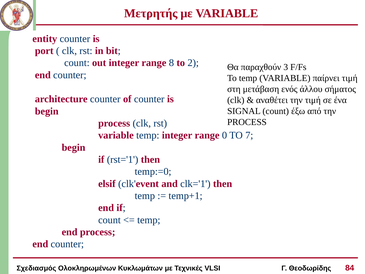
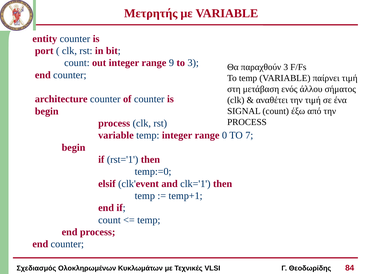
8: 8 -> 9
to 2: 2 -> 3
